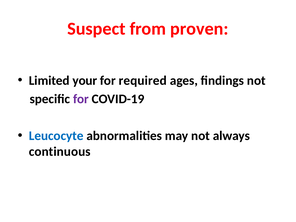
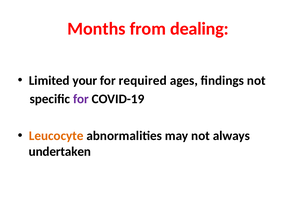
Suspect: Suspect -> Months
proven: proven -> dealing
Leucocyte colour: blue -> orange
continuous: continuous -> undertaken
